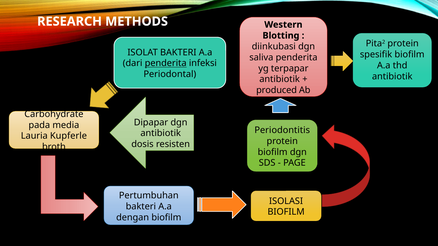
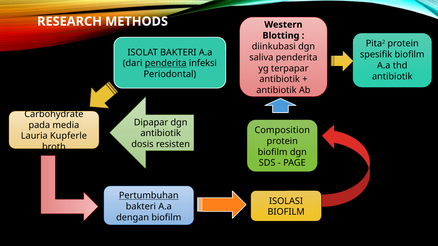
produced at (277, 90): produced -> antibiotik
Periodontitis: Periodontitis -> Composition
Pertumbuhan underline: none -> present
